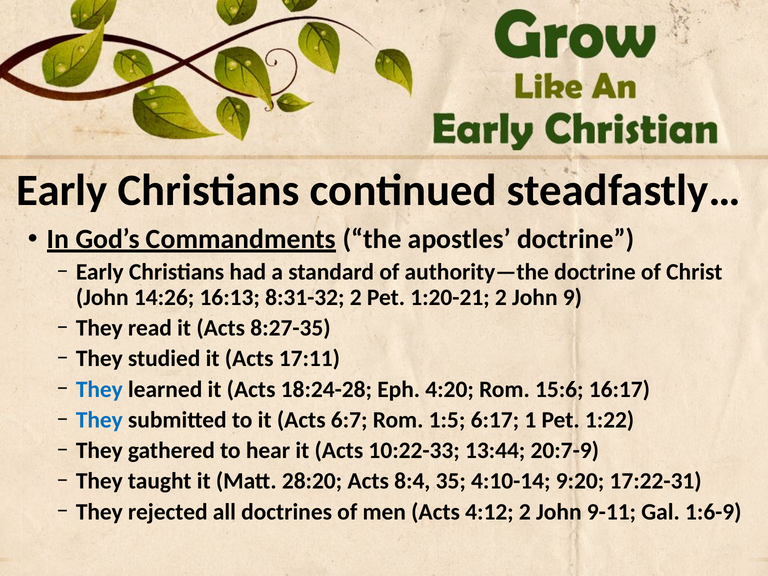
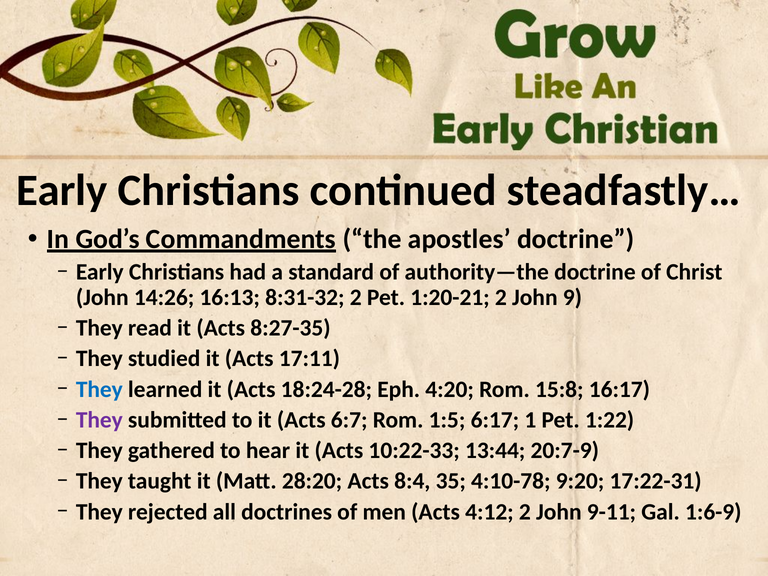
15:6: 15:6 -> 15:8
They at (99, 420) colour: blue -> purple
4:10-14: 4:10-14 -> 4:10-78
